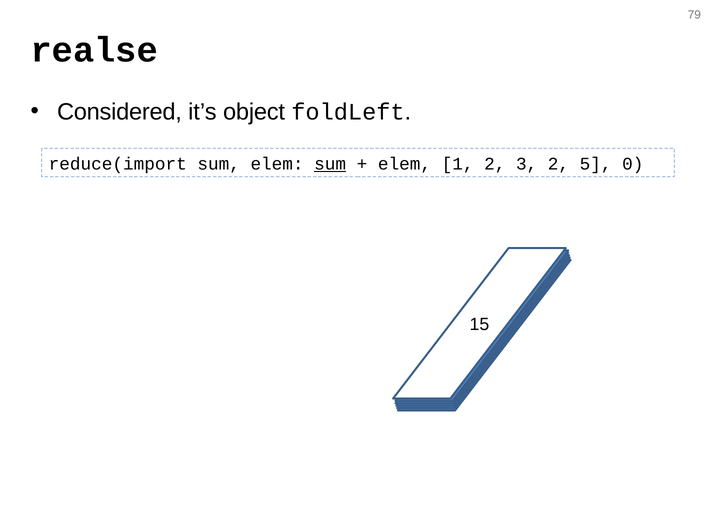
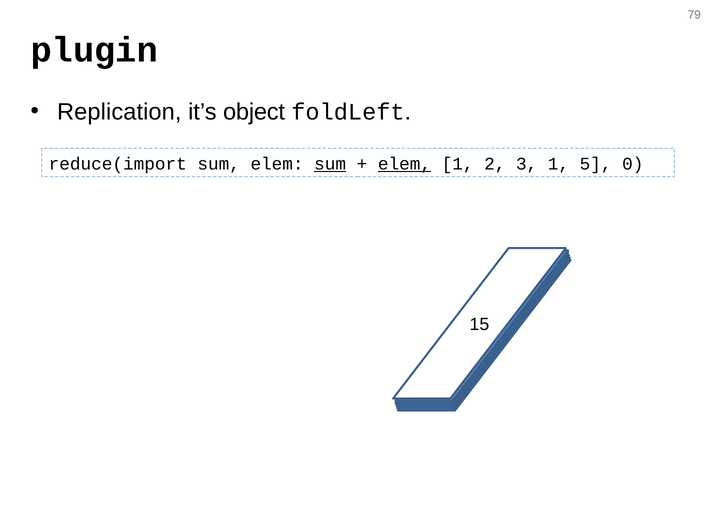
realse: realse -> plugin
Considered: Considered -> Replication
elem at (404, 164) underline: none -> present
3 2: 2 -> 1
